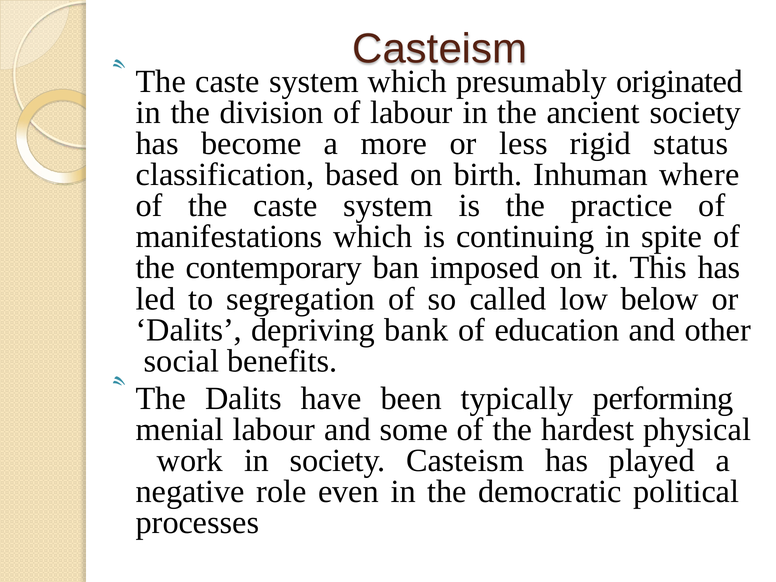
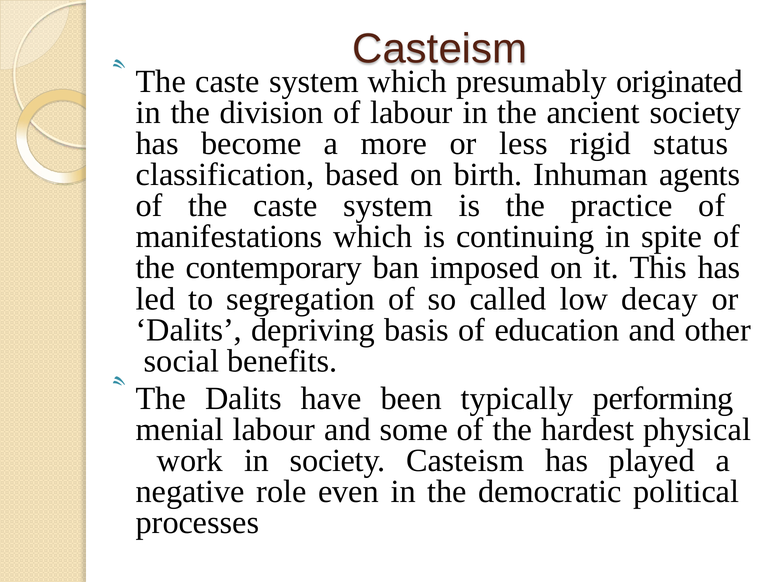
where: where -> agents
below: below -> decay
bank: bank -> basis
